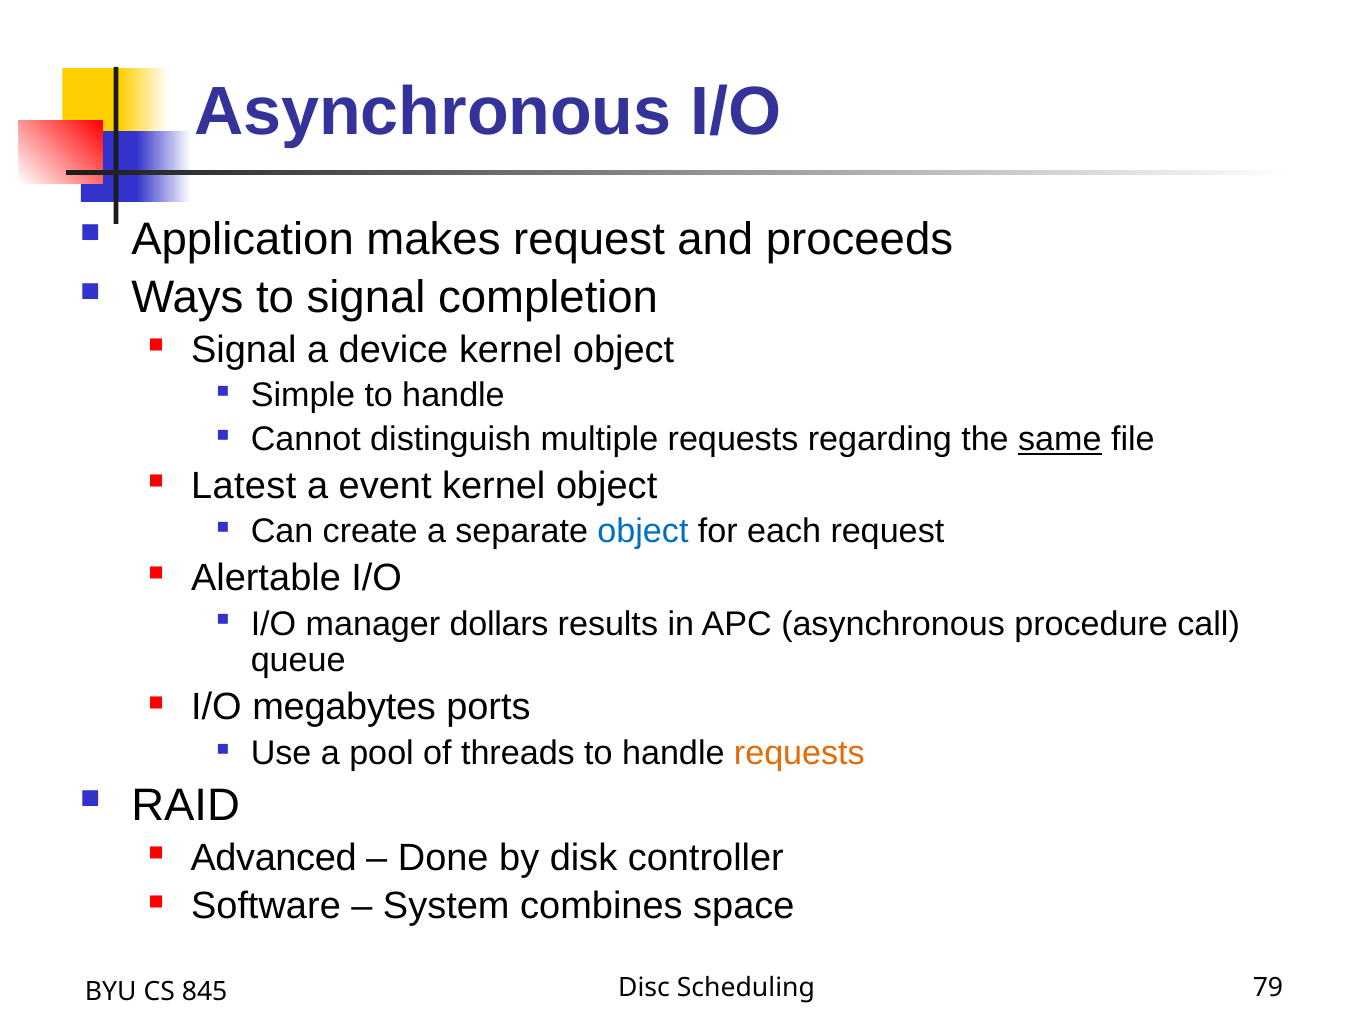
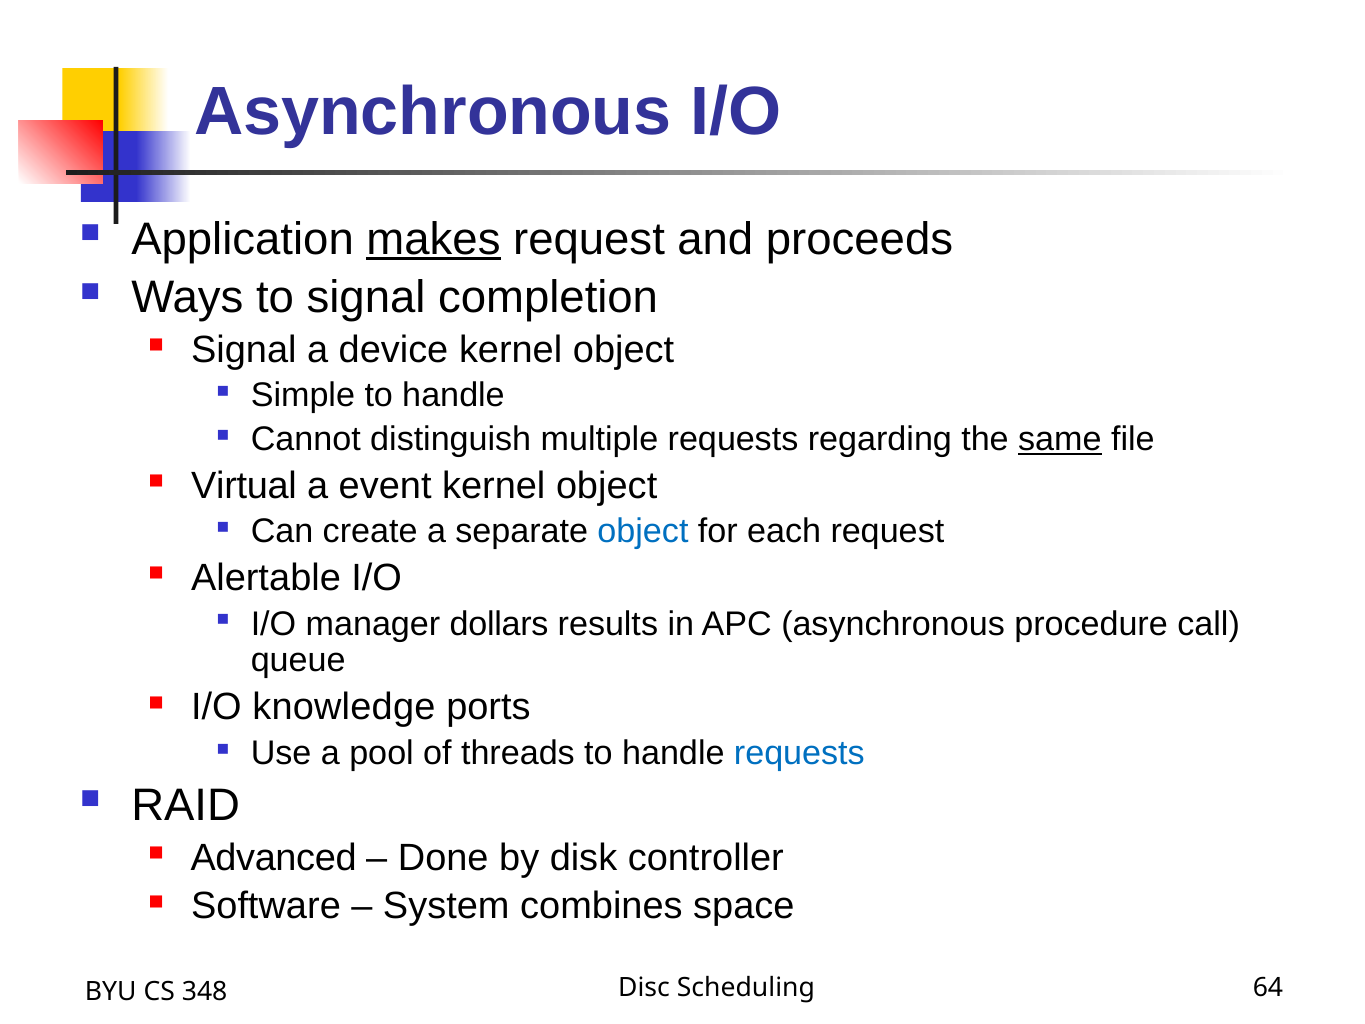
makes underline: none -> present
Latest: Latest -> Virtual
megabytes: megabytes -> knowledge
requests at (799, 753) colour: orange -> blue
79: 79 -> 64
845: 845 -> 348
